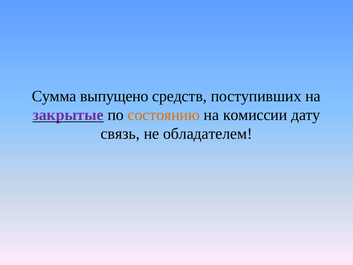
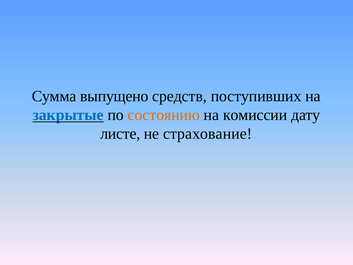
закрытые colour: purple -> blue
связь: связь -> листе
обладателем: обладателем -> страхование
